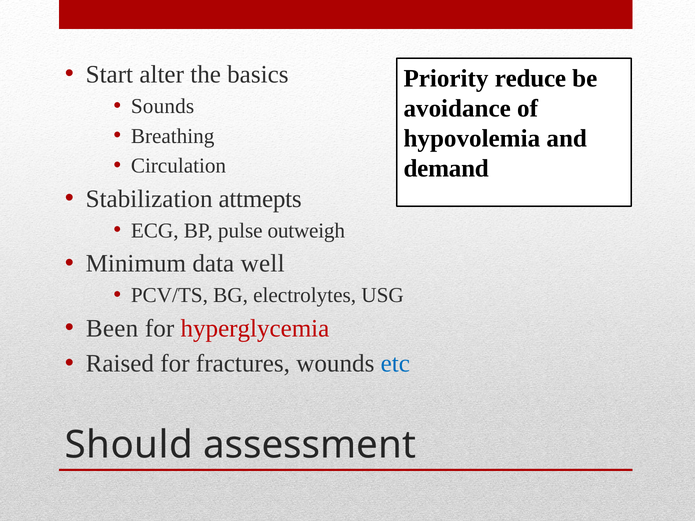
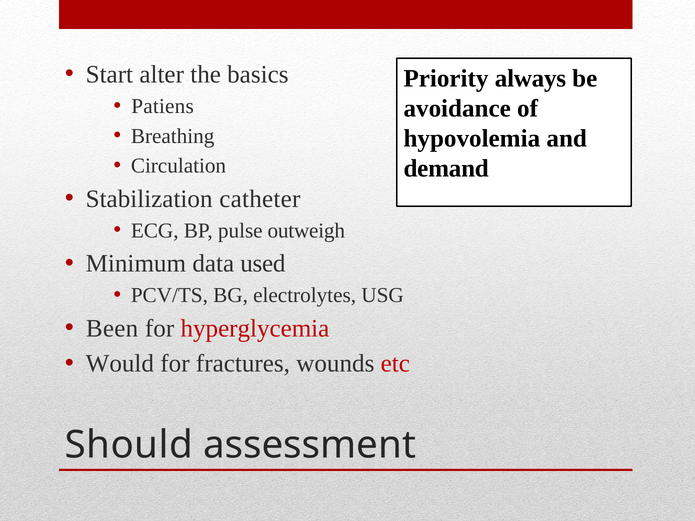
reduce: reduce -> always
Sounds: Sounds -> Patiens
attmepts: attmepts -> catheter
well: well -> used
Raised: Raised -> Would
etc colour: blue -> red
